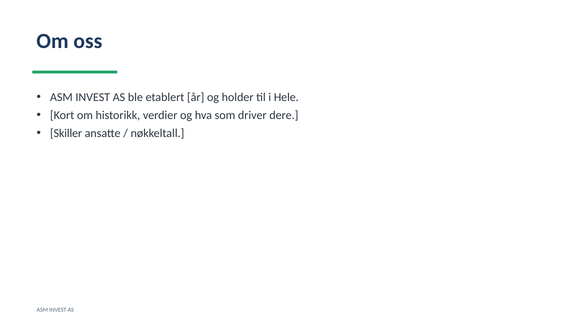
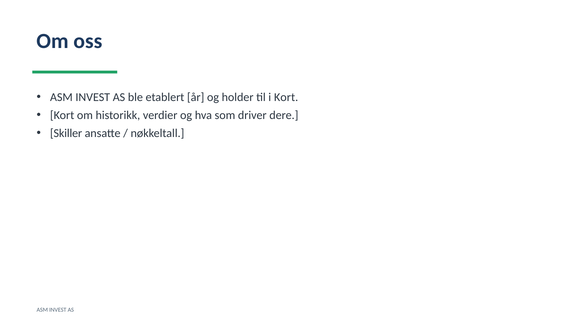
i Hele: Hele -> Kort
